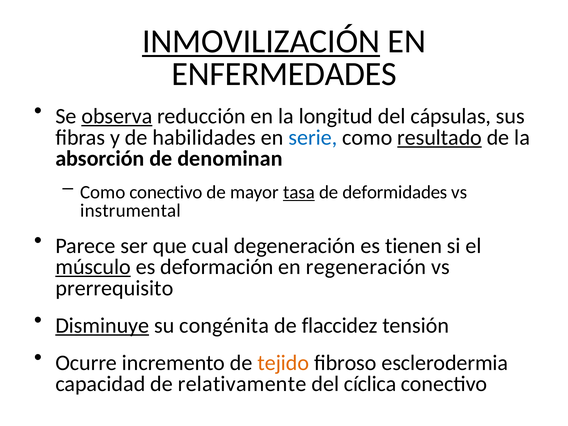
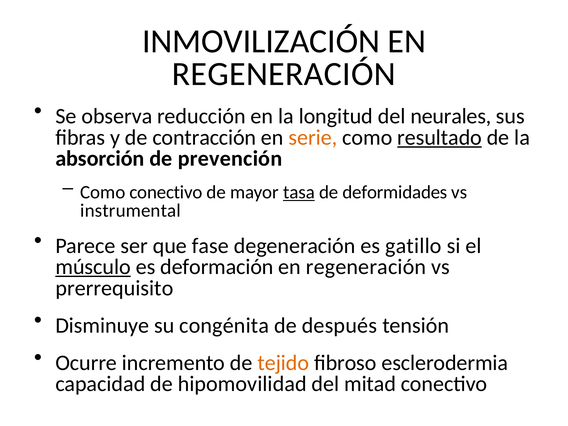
INMOVILIZACIÓN underline: present -> none
ENFERMEDADES at (284, 74): ENFERMEDADES -> REGENERACIÓN
observa underline: present -> none
cápsulas: cápsulas -> neurales
habilidades: habilidades -> contracción
serie colour: blue -> orange
denominan: denominan -> prevención
cual: cual -> fase
tienen: tienen -> gatillo
Disminuye underline: present -> none
flaccidez: flaccidez -> después
relativamente: relativamente -> hipomovilidad
cíclica: cíclica -> mitad
